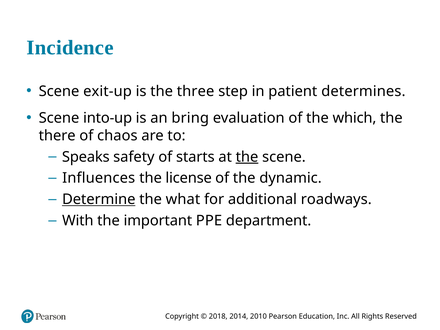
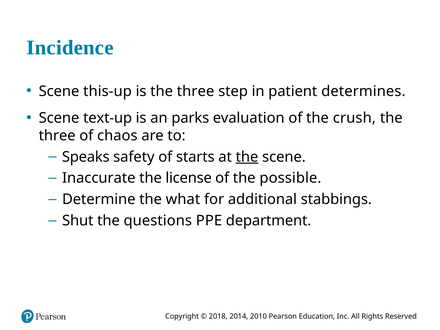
exit-up: exit-up -> this-up
into-up: into-up -> text-up
bring: bring -> parks
which: which -> crush
there at (57, 136): there -> three
Influences: Influences -> Inaccurate
dynamic: dynamic -> possible
Determine underline: present -> none
roadways: roadways -> stabbings
With: With -> Shut
important: important -> questions
